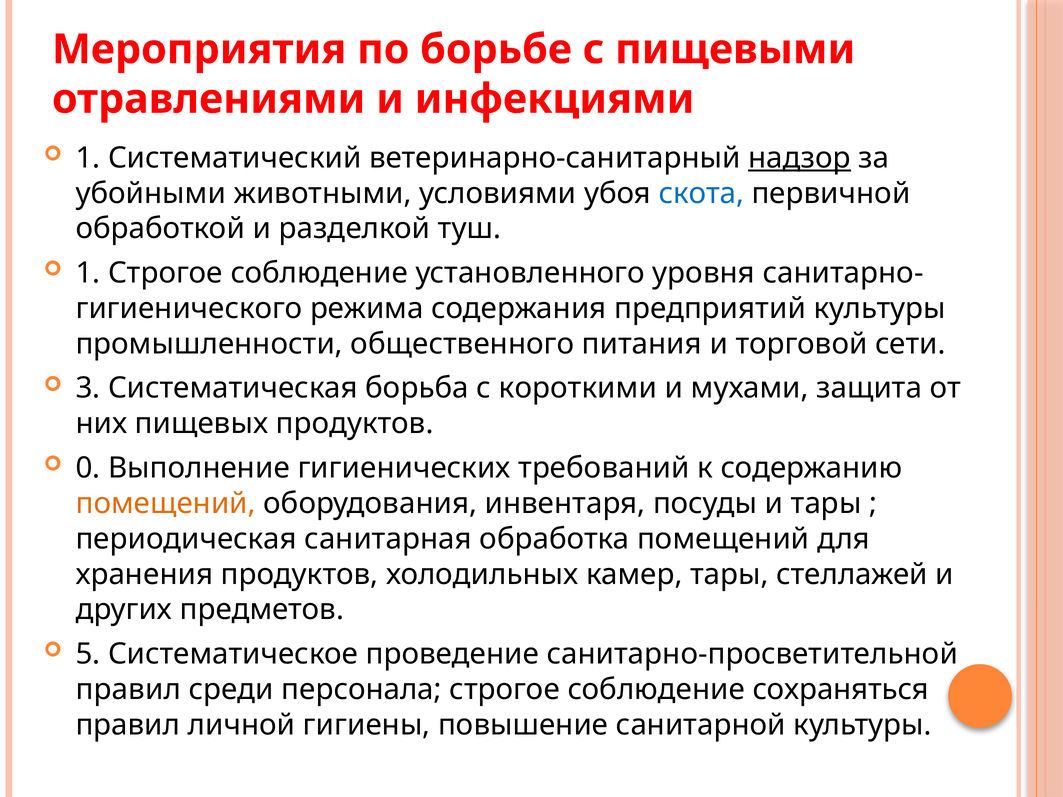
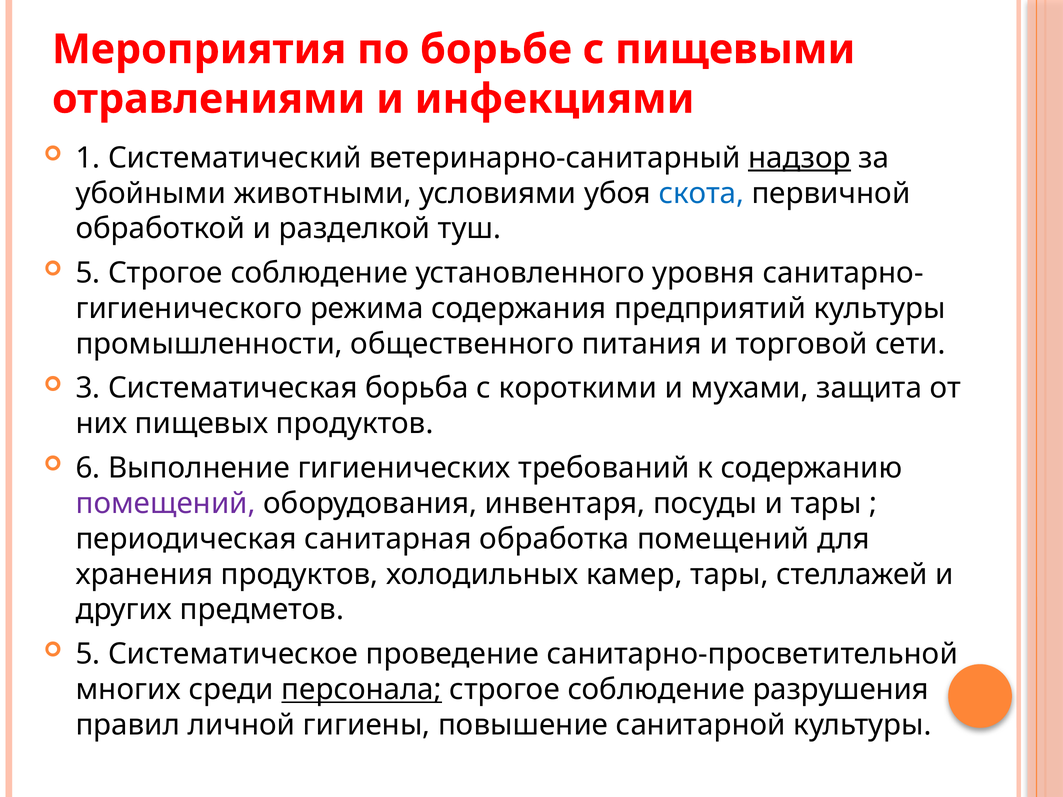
1 at (88, 273): 1 -> 5
0: 0 -> 6
помещений at (166, 504) colour: orange -> purple
правил at (128, 690): правил -> многих
персонала underline: none -> present
сохраняться: сохраняться -> разрушения
